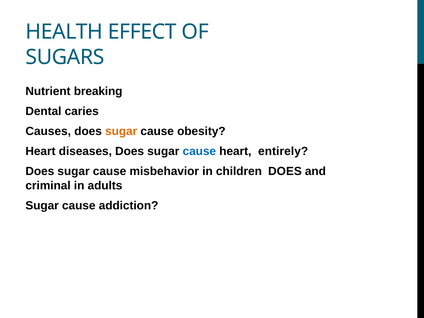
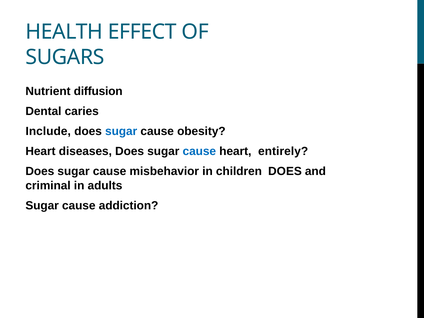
breaking: breaking -> diffusion
Causes: Causes -> Include
sugar at (121, 131) colour: orange -> blue
